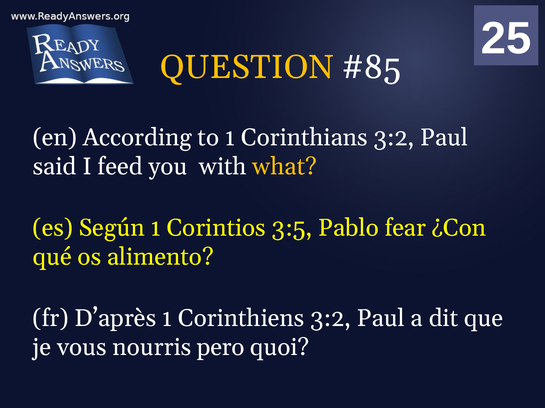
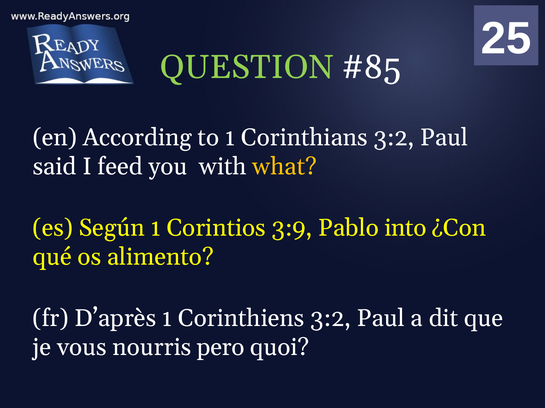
QUESTION colour: yellow -> light green
3:5: 3:5 -> 3:9
fear: fear -> into
